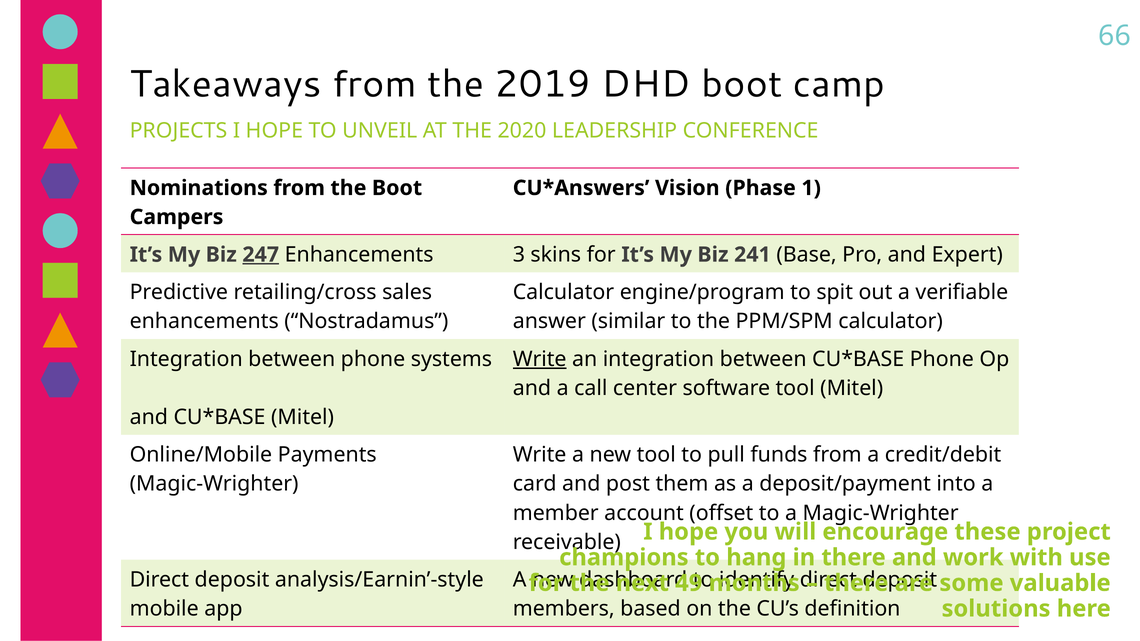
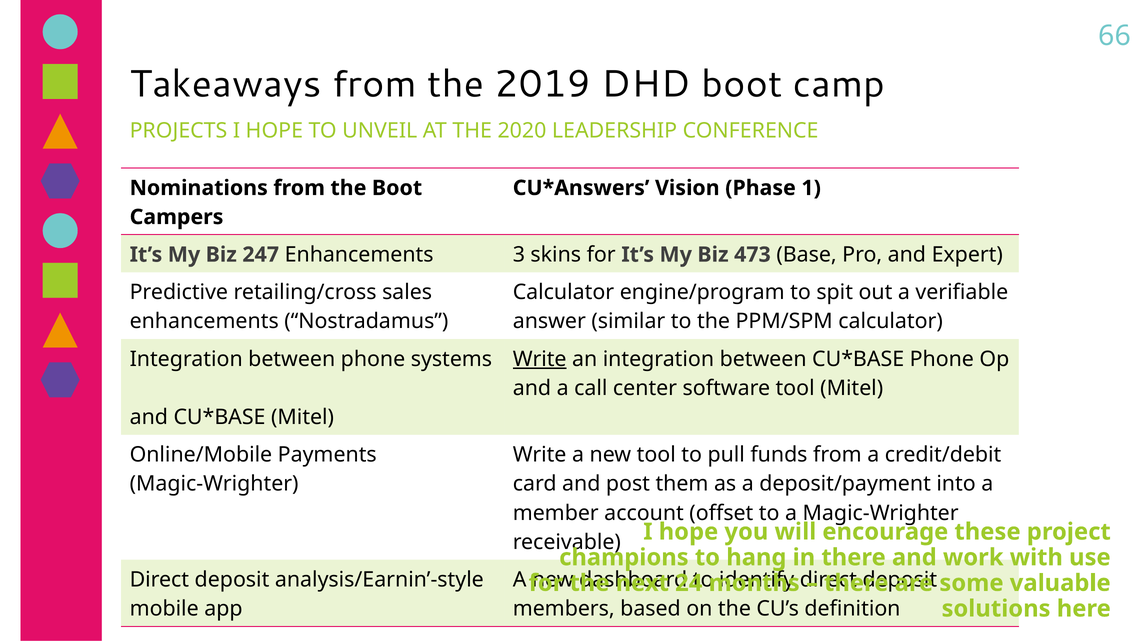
247 underline: present -> none
241: 241 -> 473
49: 49 -> 24
